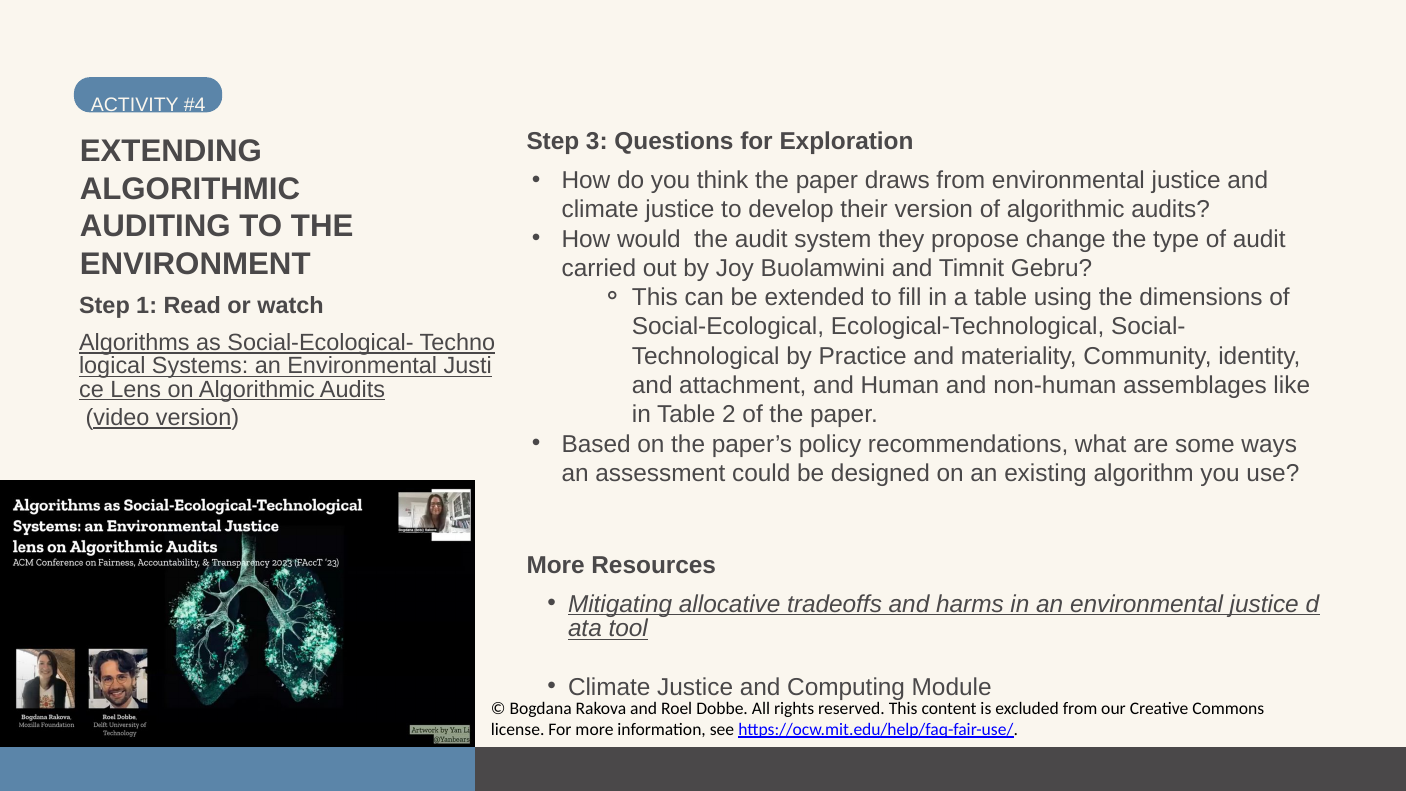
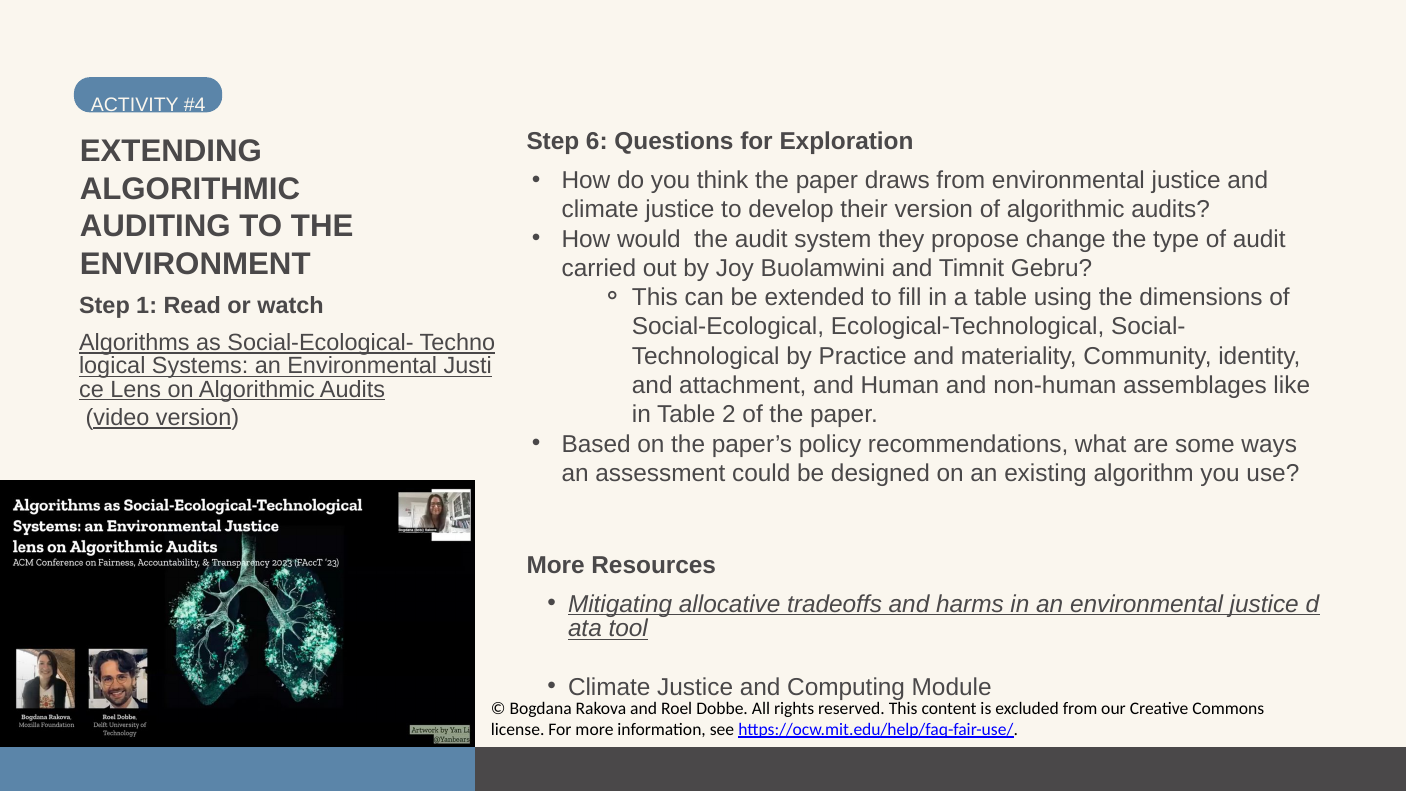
3: 3 -> 6
